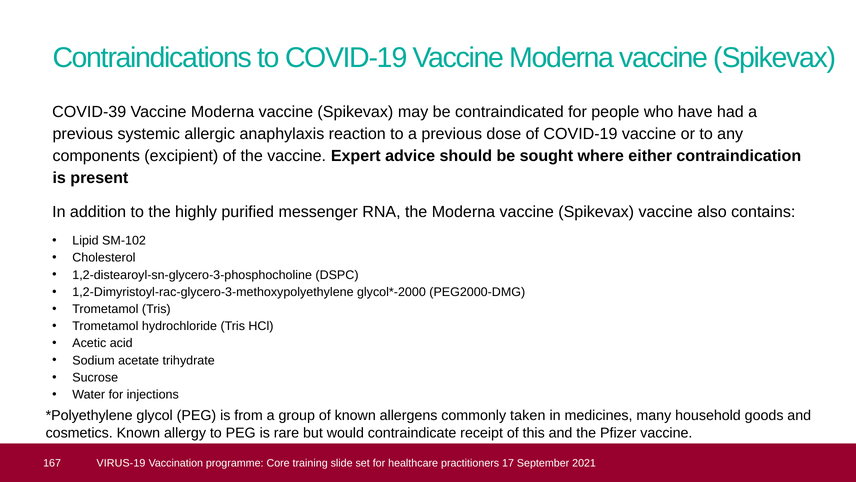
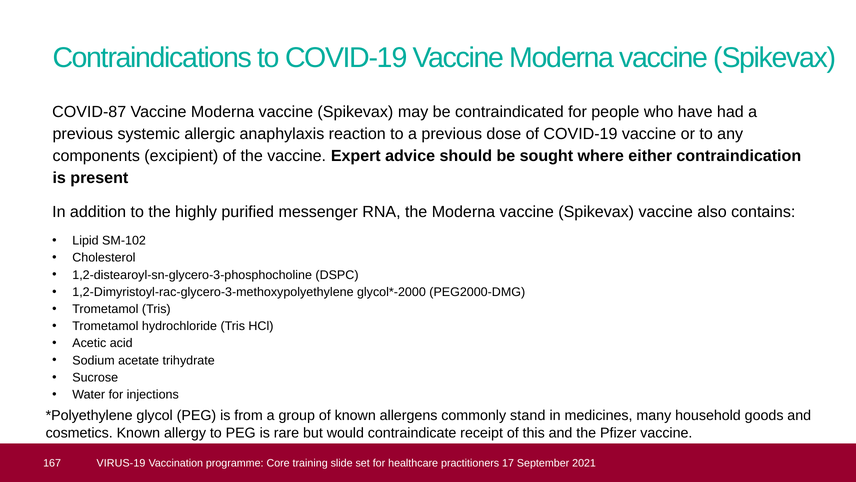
COVID-39: COVID-39 -> COVID-87
taken: taken -> stand
